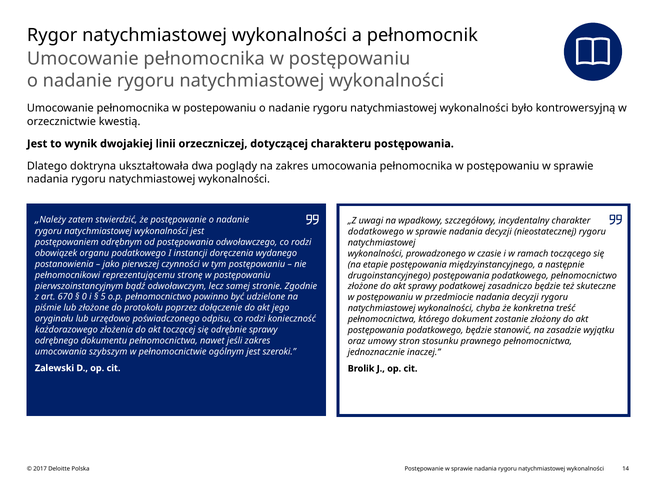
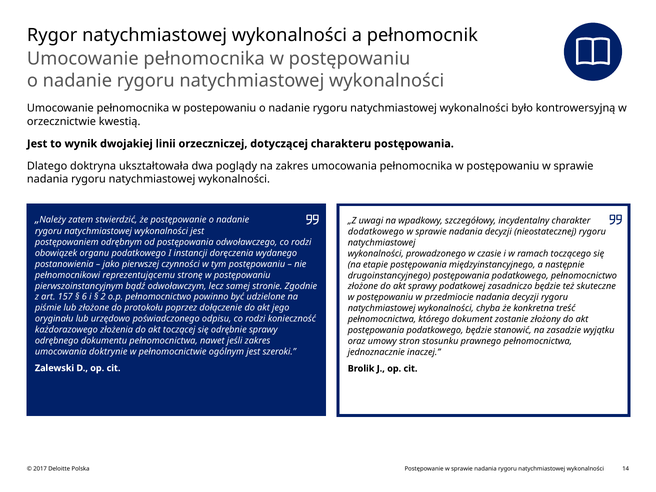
670: 670 -> 157
0: 0 -> 6
5: 5 -> 2
szybszym: szybszym -> doktrynie
